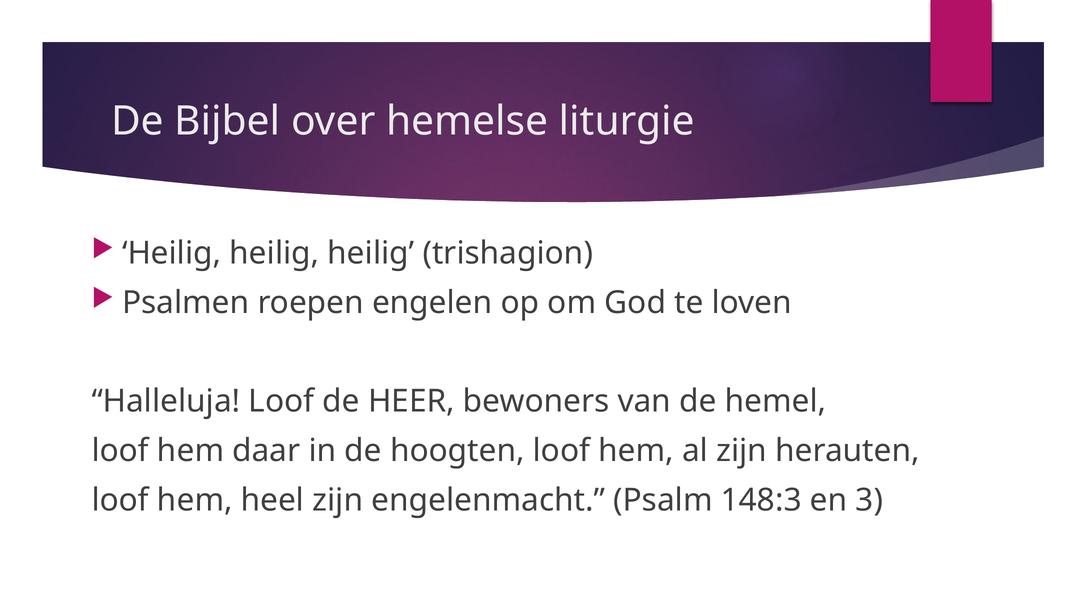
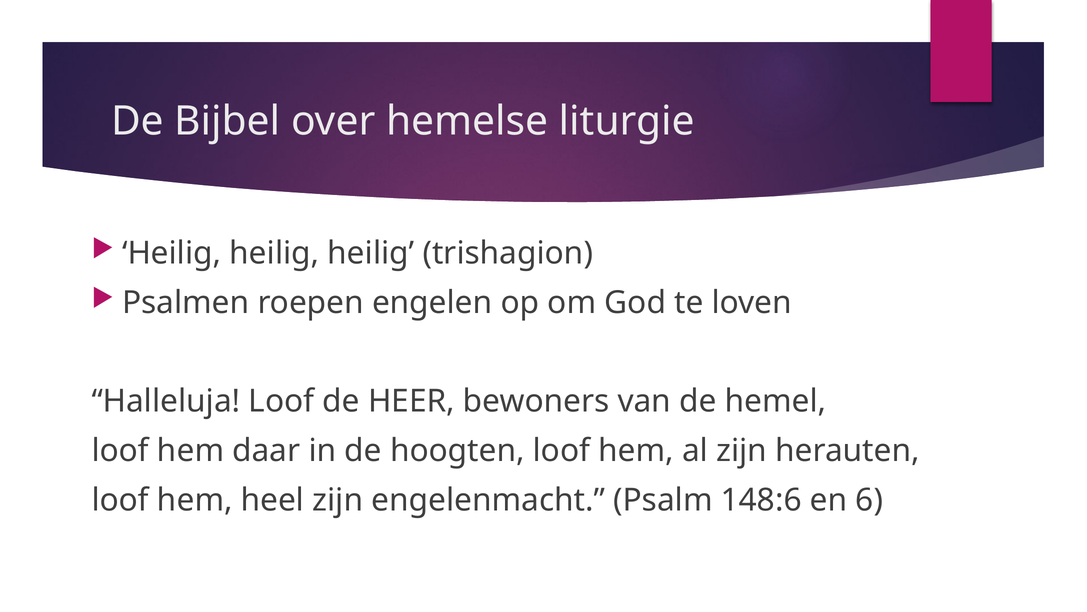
148:3: 148:3 -> 148:6
3: 3 -> 6
